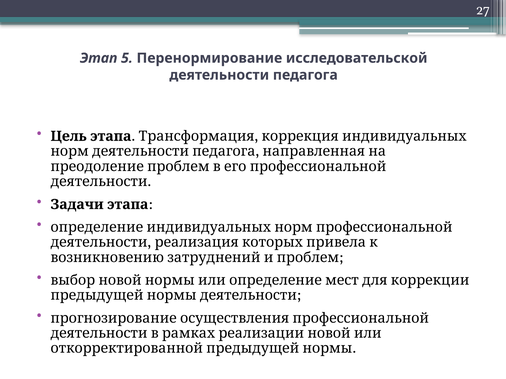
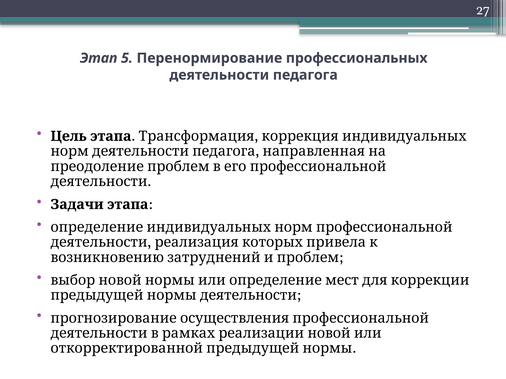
исследовательской: исследовательской -> профессиональных
